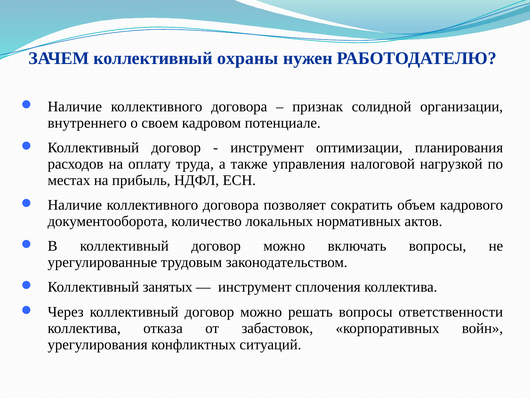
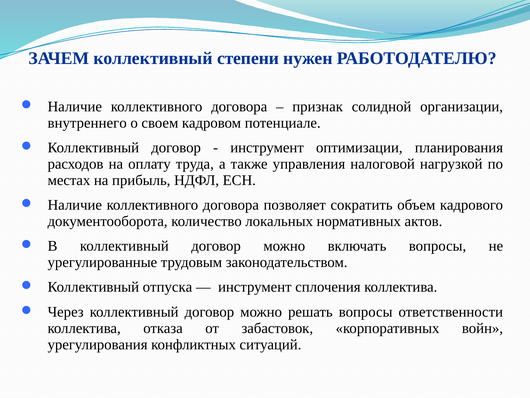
охраны: охраны -> степени
занятых: занятых -> отпуска
